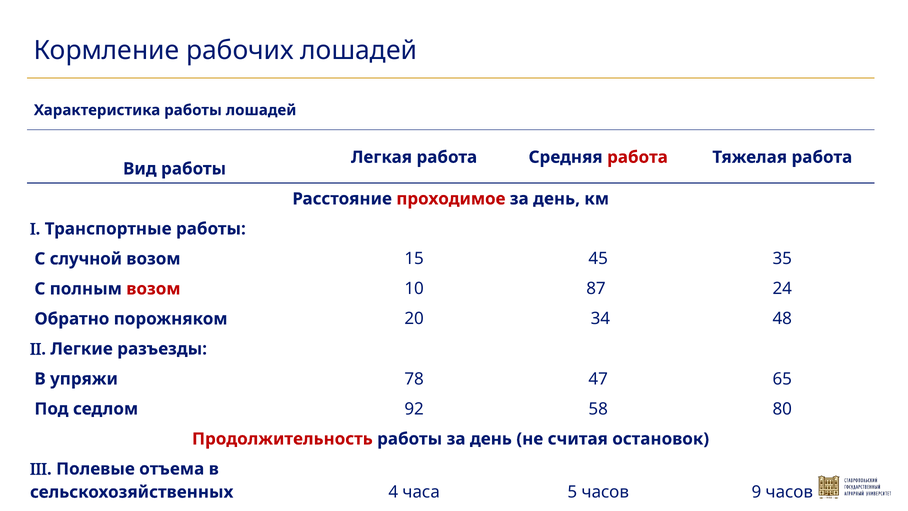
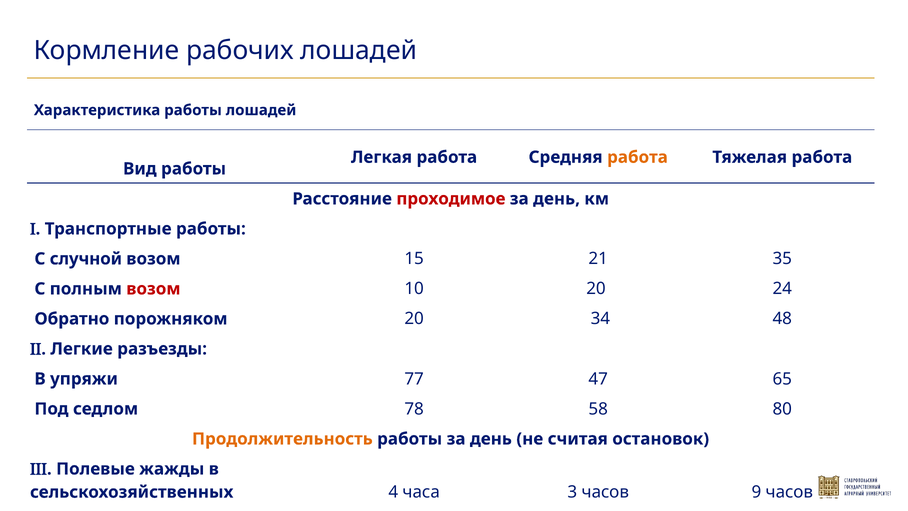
работа at (637, 157) colour: red -> orange
45: 45 -> 21
10 87: 87 -> 20
78: 78 -> 77
92: 92 -> 78
Продолжительность colour: red -> orange
отъема: отъема -> жажды
5: 5 -> 3
